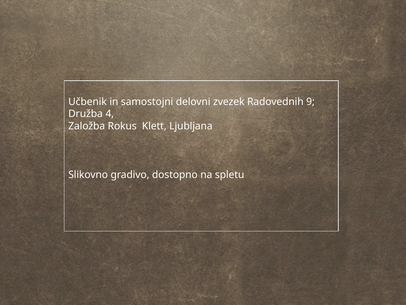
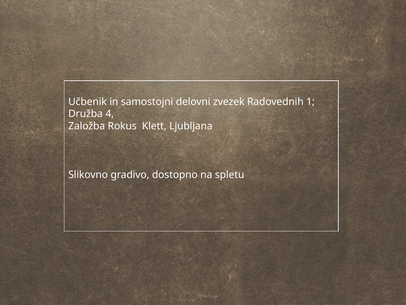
9: 9 -> 1
